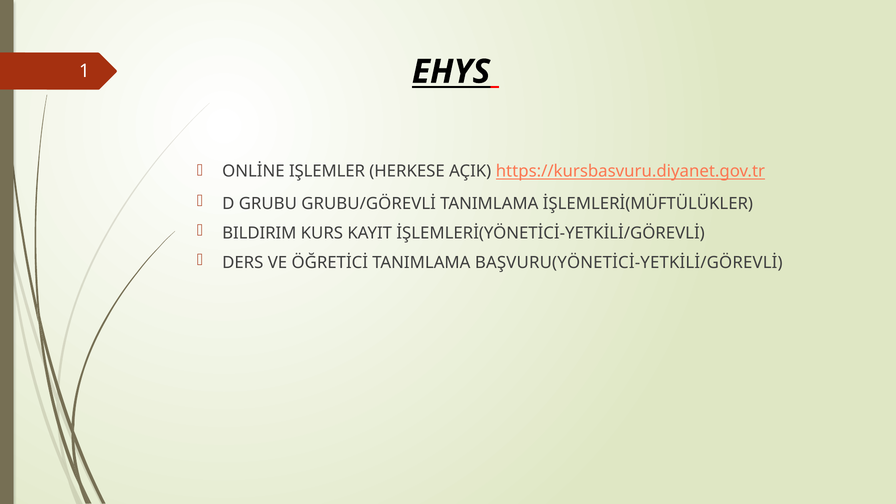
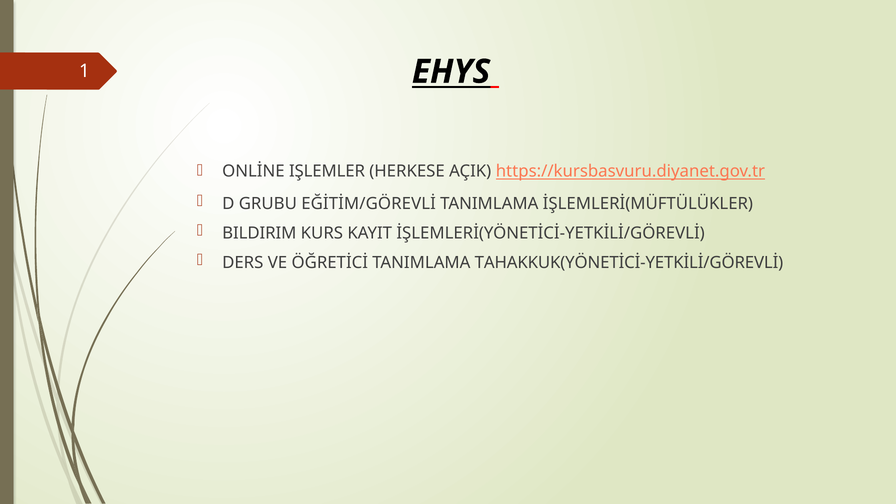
GRUBU/GÖREVLİ: GRUBU/GÖREVLİ -> EĞİTİM/GÖREVLİ
BAŞVURU(YÖNETİCİ-YETKİLİ/GÖREVLİ: BAŞVURU(YÖNETİCİ-YETKİLİ/GÖREVLİ -> TAHAKKUK(YÖNETİCİ-YETKİLİ/GÖREVLİ
